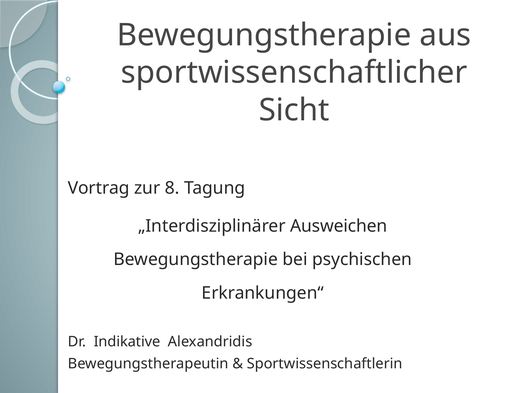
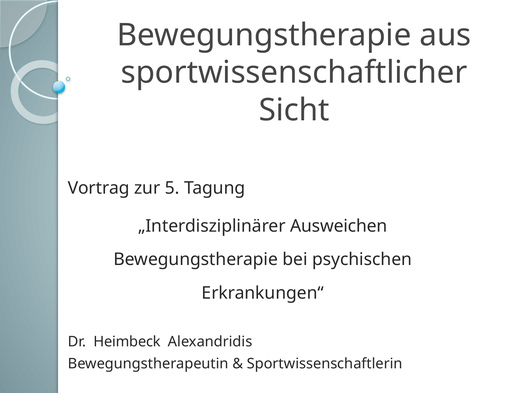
8: 8 -> 5
Indikative: Indikative -> Heimbeck
